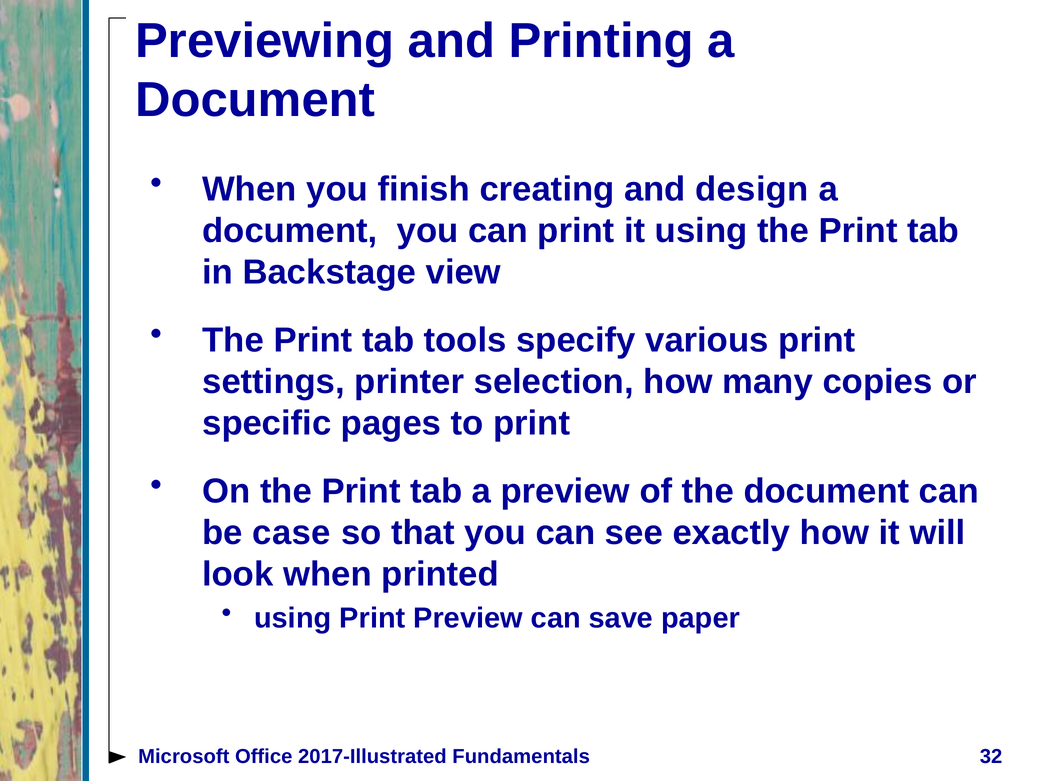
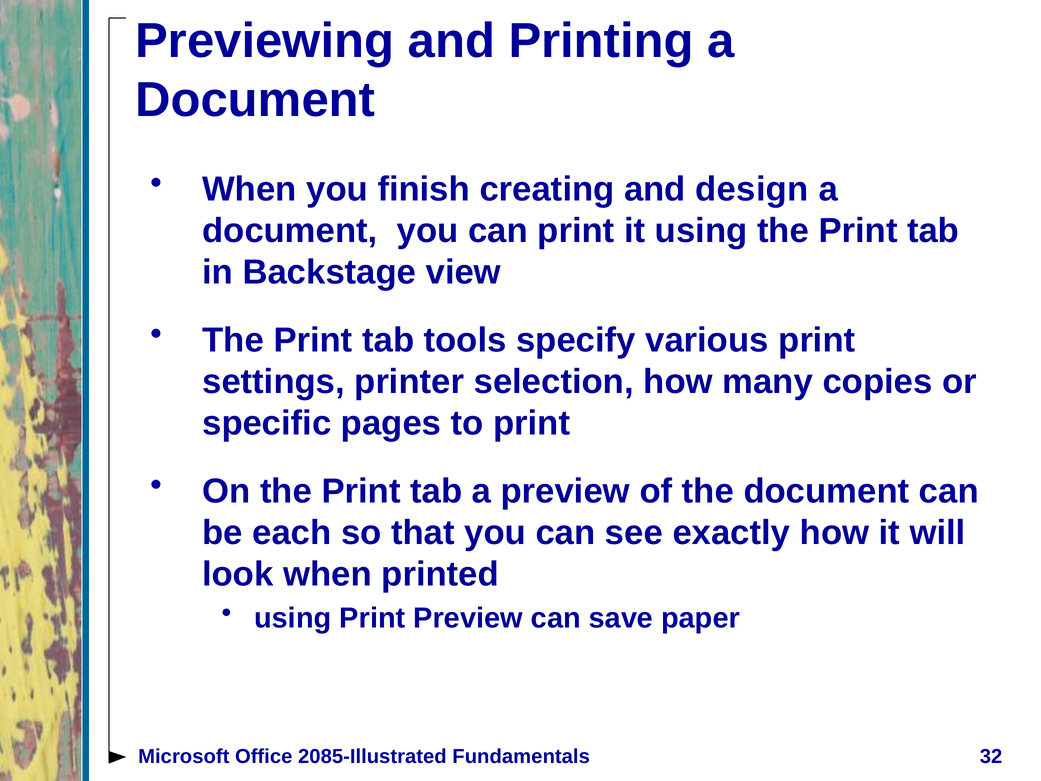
case: case -> each
2017-Illustrated: 2017-Illustrated -> 2085-Illustrated
